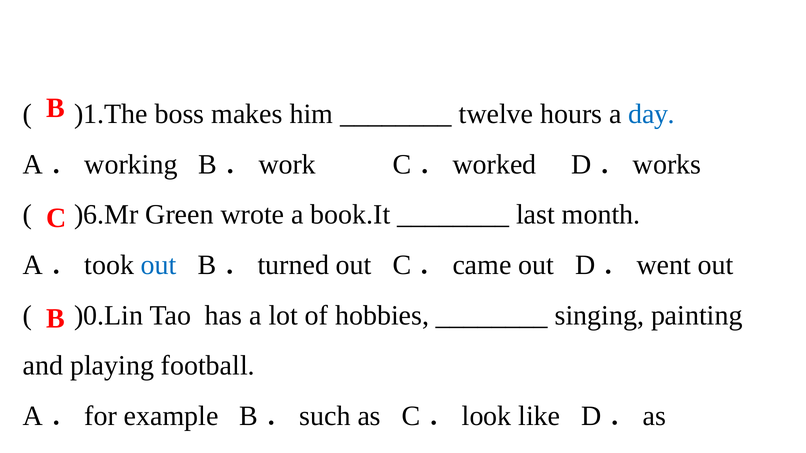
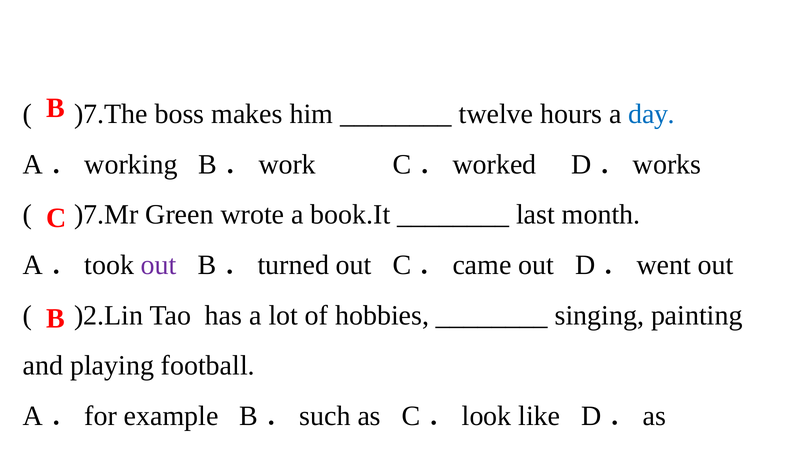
)1.The: )1.The -> )7.The
)6.Mr: )6.Mr -> )7.Mr
out at (159, 265) colour: blue -> purple
)0.Lin: )0.Lin -> )2.Lin
